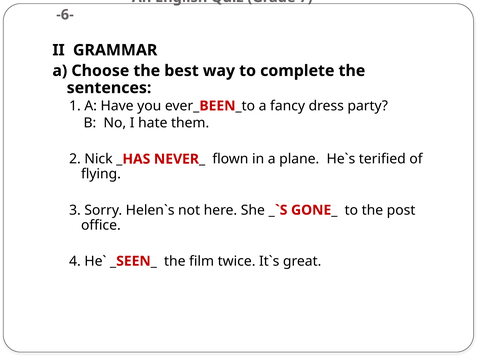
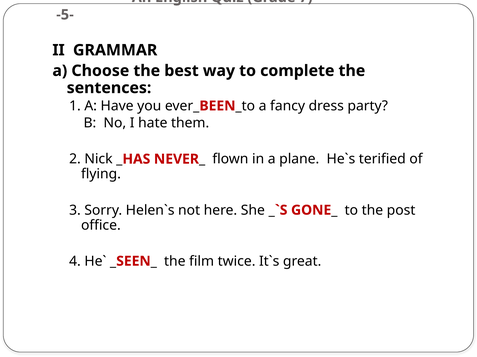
-6-: -6- -> -5-
